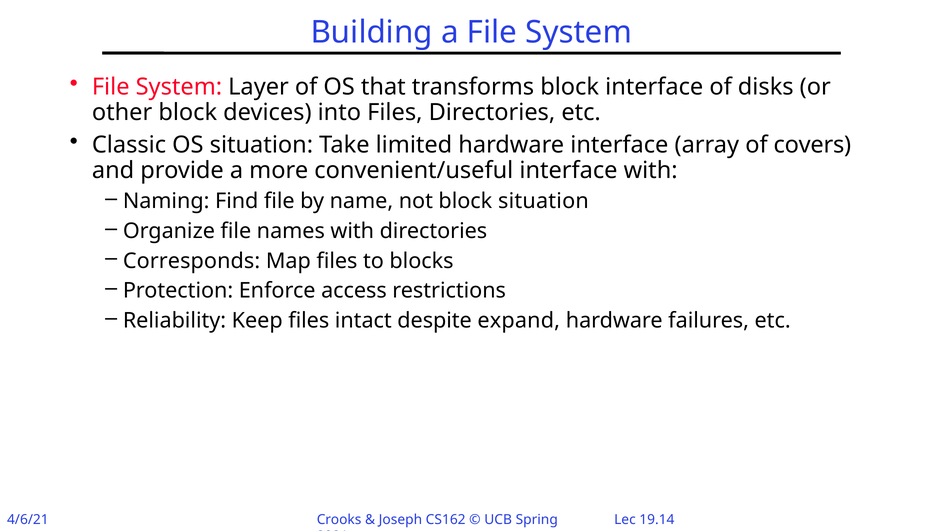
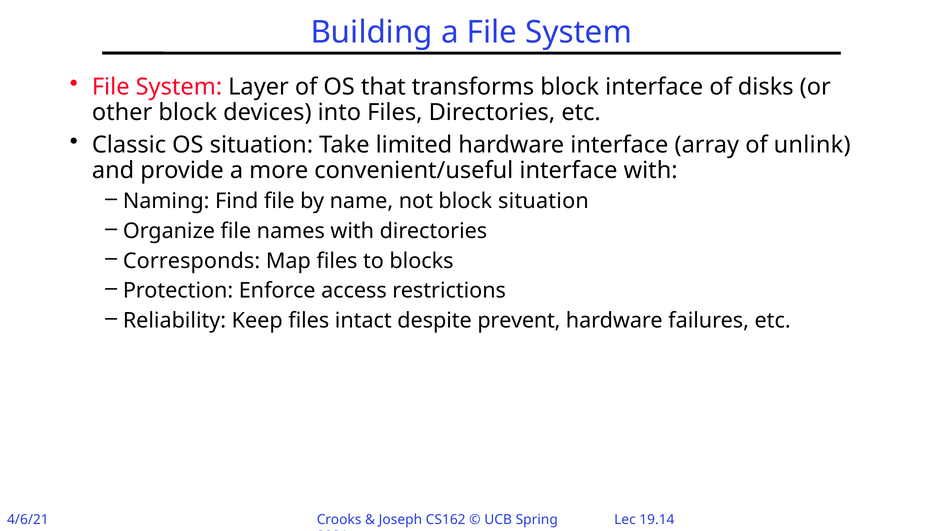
covers: covers -> unlink
expand: expand -> prevent
